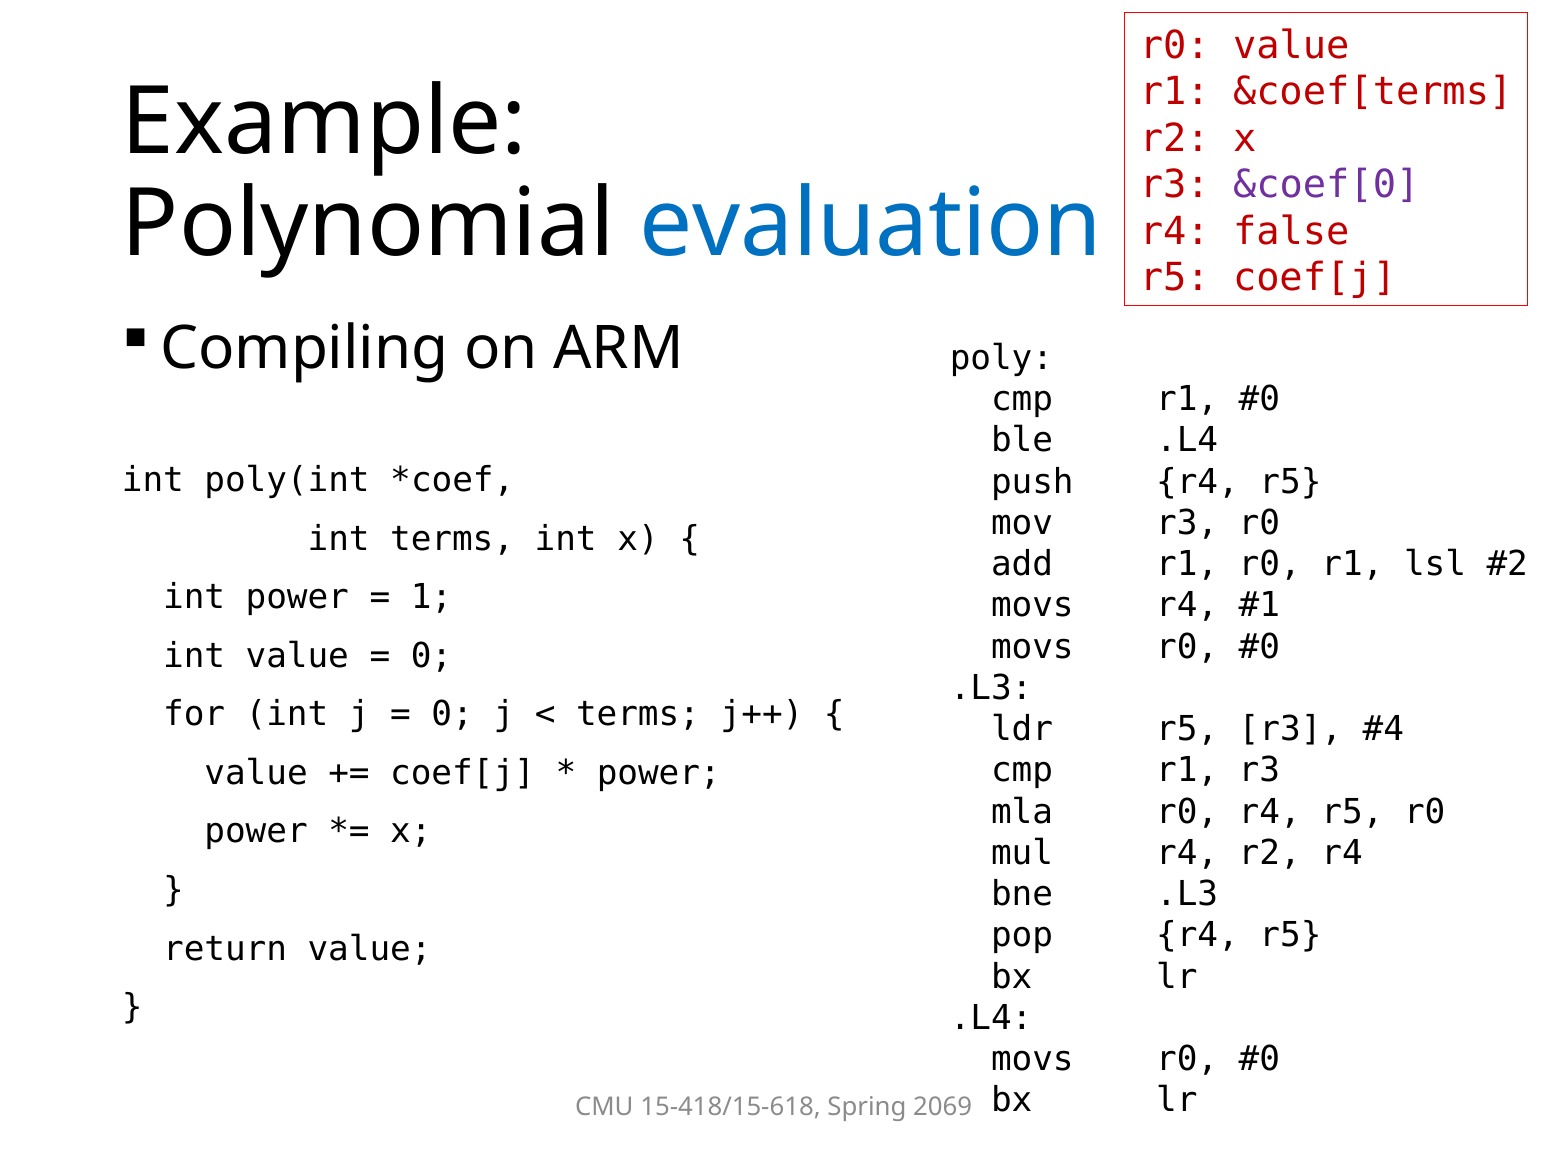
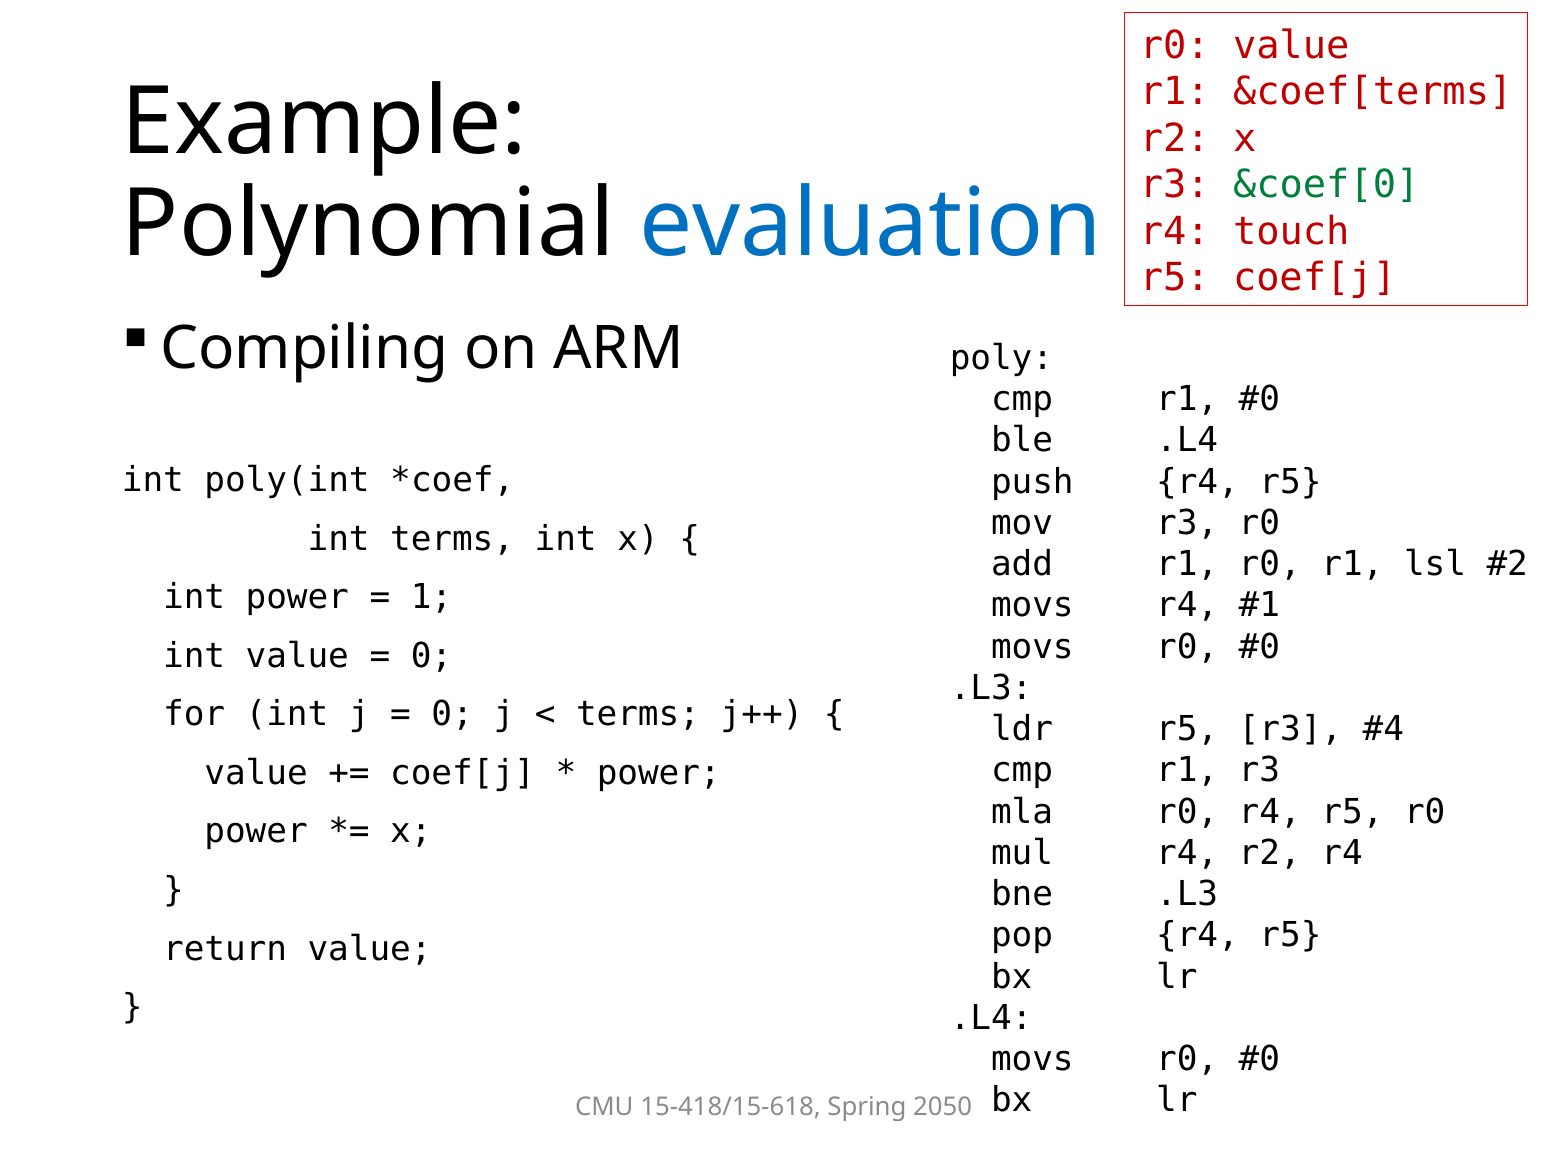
&coef[0 colour: purple -> green
false: false -> touch
2069: 2069 -> 2050
